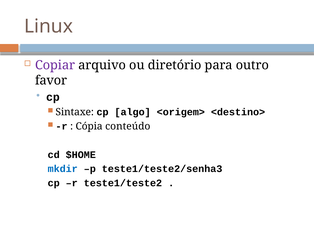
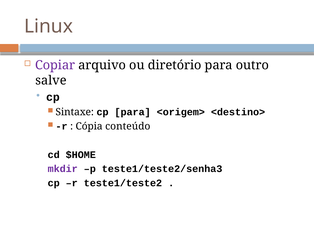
favor: favor -> salve
cp algo: algo -> para
mkdir colour: blue -> purple
